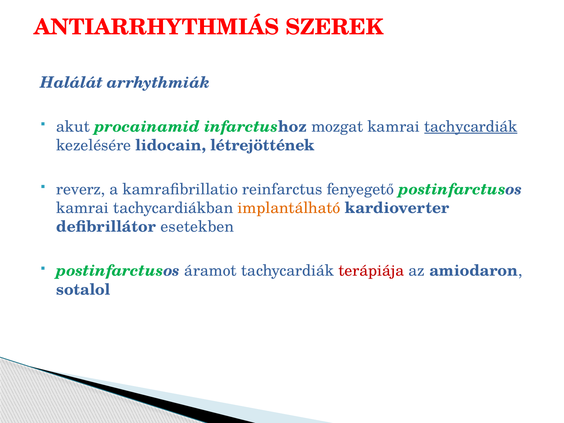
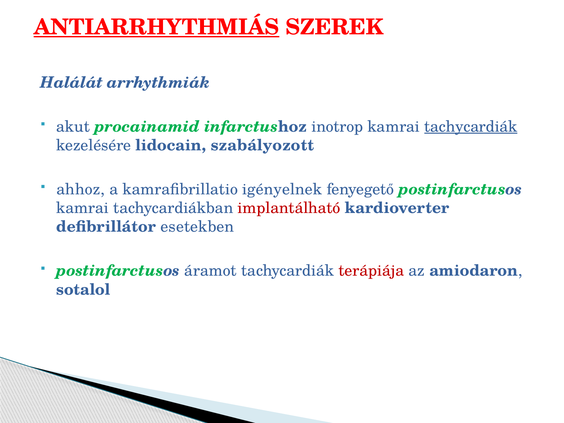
ANTIARRHYTHMIÁS underline: none -> present
mozgat: mozgat -> inotrop
létrejöttének: létrejöttének -> szabályozott
reverz: reverz -> ahhoz
reinfarctus: reinfarctus -> igényelnek
implantálható colour: orange -> red
